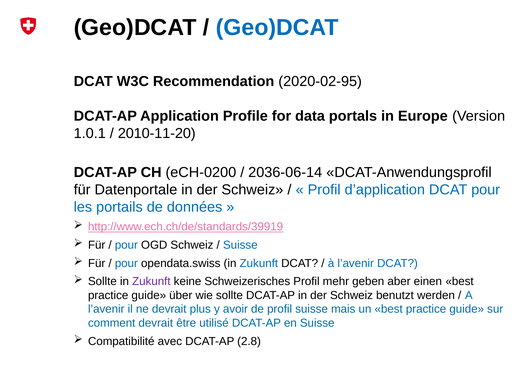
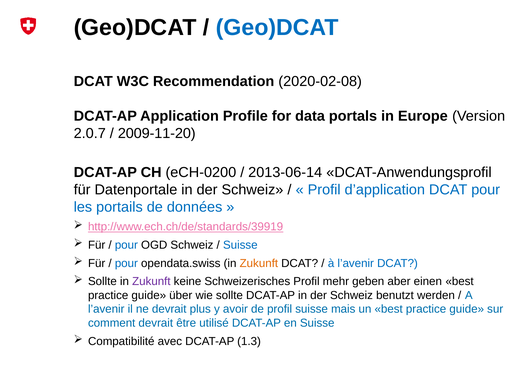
2020-02-95: 2020-02-95 -> 2020-02-08
1.0.1: 1.0.1 -> 2.0.7
2010-11-20: 2010-11-20 -> 2009-11-20
2036-06-14: 2036-06-14 -> 2013-06-14
Zukunft at (259, 263) colour: blue -> orange
2.8: 2.8 -> 1.3
